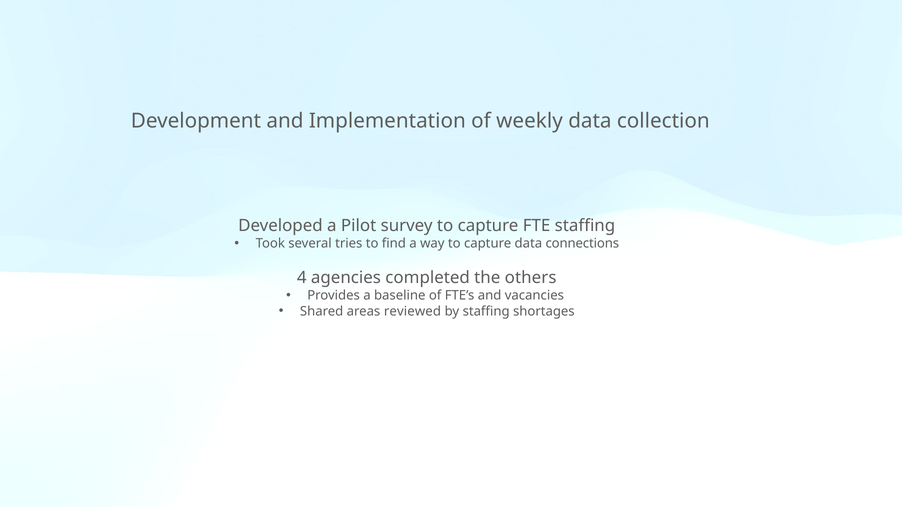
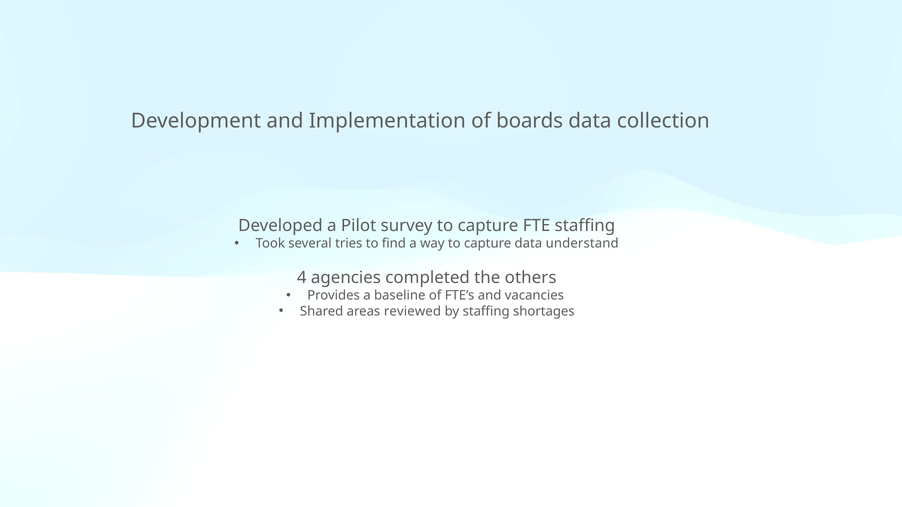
weekly: weekly -> boards
connections: connections -> understand
